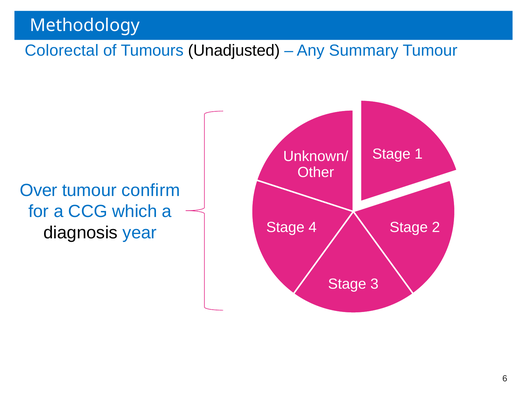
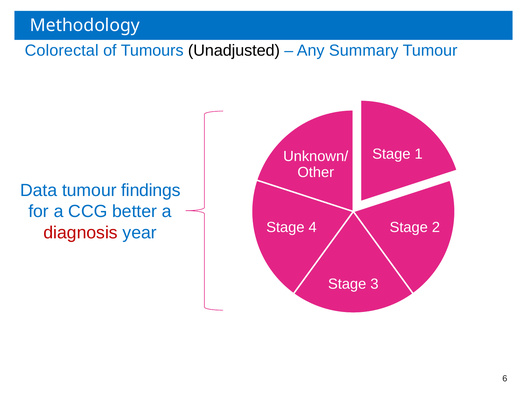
Over: Over -> Data
confirm: confirm -> findings
which: which -> better
diagnosis colour: black -> red
